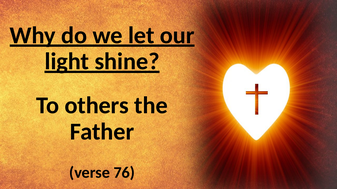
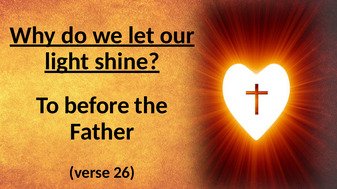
others: others -> before
76: 76 -> 26
